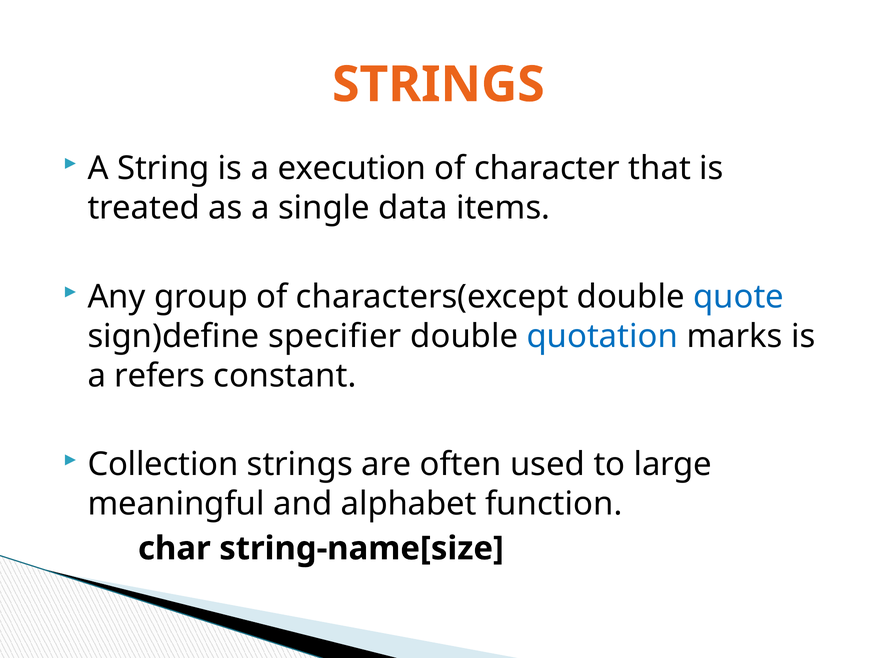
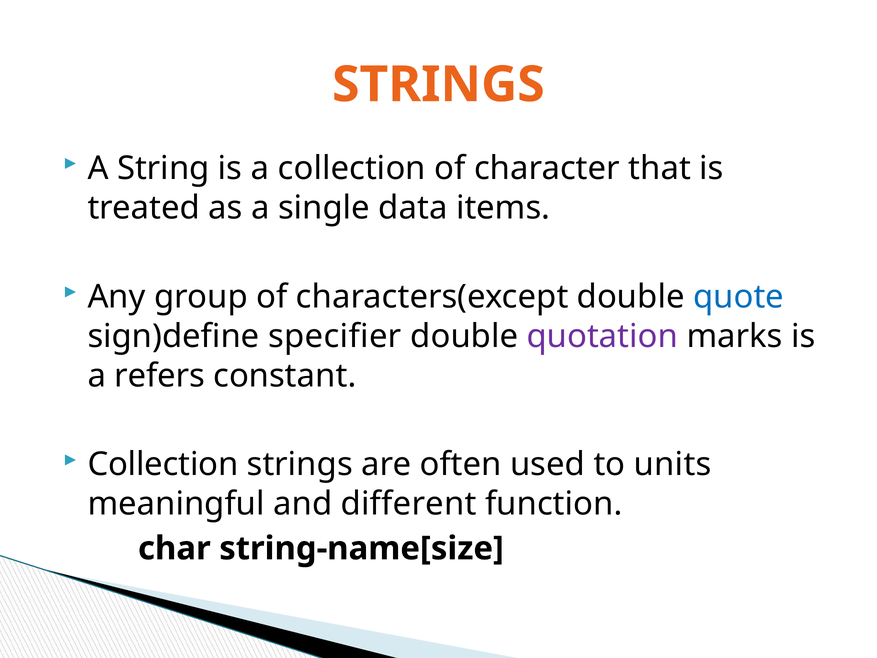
a execution: execution -> collection
quotation colour: blue -> purple
large: large -> units
alphabet: alphabet -> different
